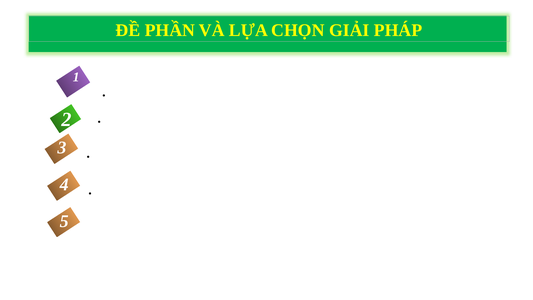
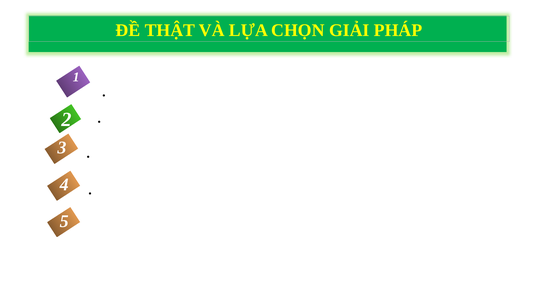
PHẦN: PHẦN -> THẬT
